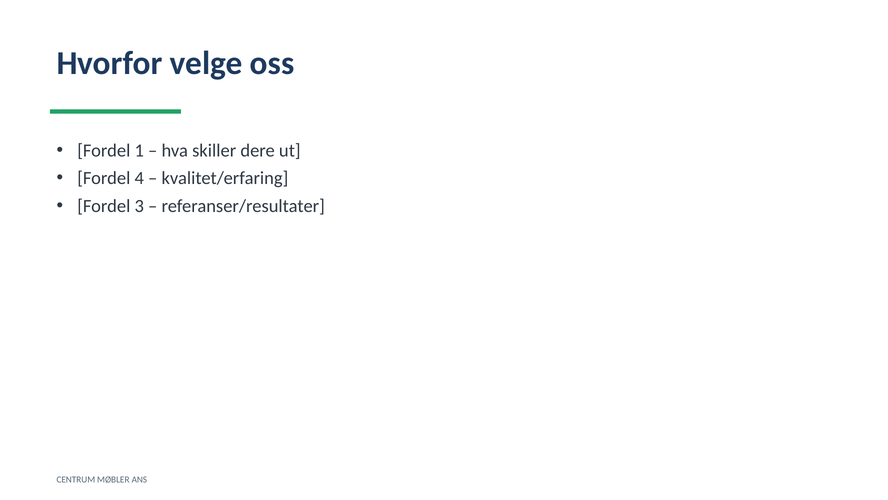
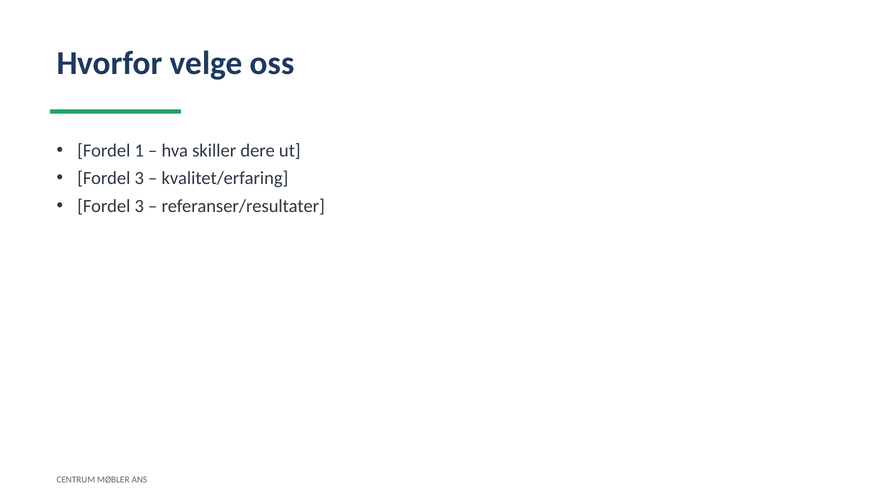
4 at (139, 178): 4 -> 3
